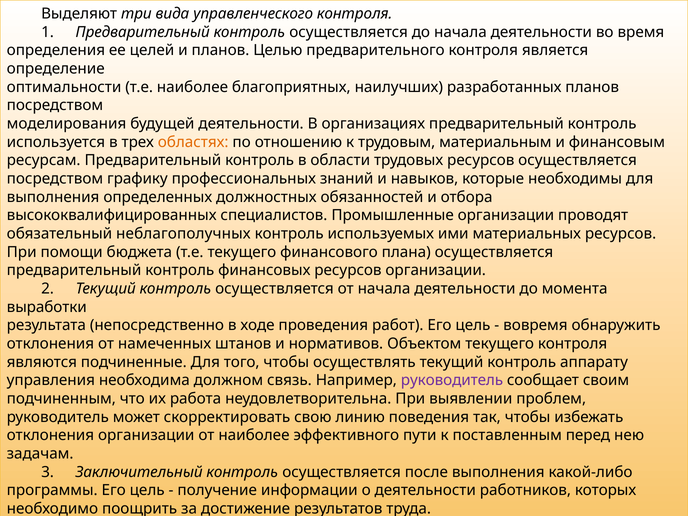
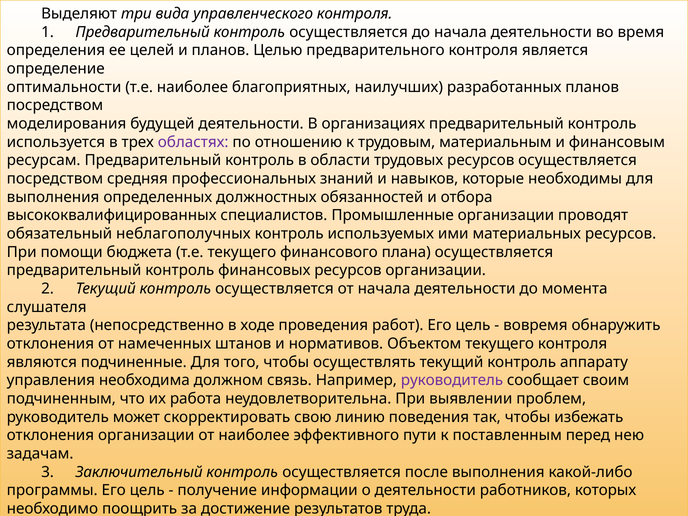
областях colour: orange -> purple
графику: графику -> средняя
выработки: выработки -> слушателя
